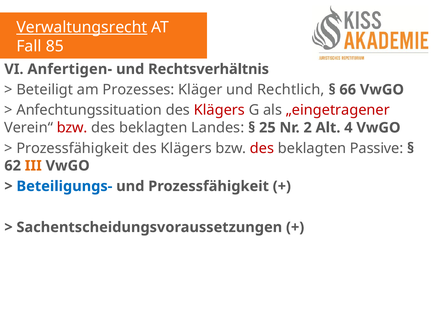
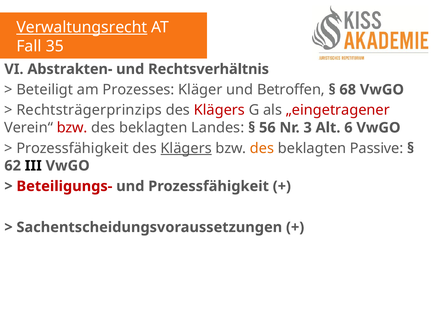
85: 85 -> 35
Anfertigen-: Anfertigen- -> Abstrakten-
Rechtlich: Rechtlich -> Betroffen
66: 66 -> 68
Anfechtungssituation: Anfechtungssituation -> Rechtsträgerprinzips
25: 25 -> 56
2: 2 -> 3
4: 4 -> 6
Klägers at (186, 148) underline: none -> present
des at (262, 148) colour: red -> orange
III colour: orange -> black
Beteiligungs- colour: blue -> red
